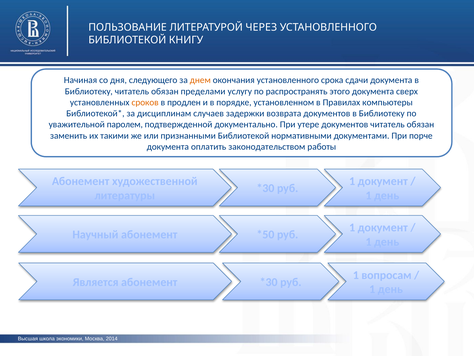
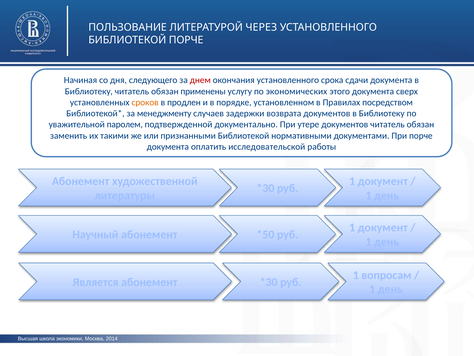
БИБЛИОТЕКОЙ КНИГУ: КНИГУ -> ПОРЧЕ
днем colour: orange -> red
пределами: пределами -> применены
распространять: распространять -> экономических
компьютеры: компьютеры -> посредством
дисциплинам: дисциплинам -> менеджменту
законодательством: законодательством -> исследовательской
